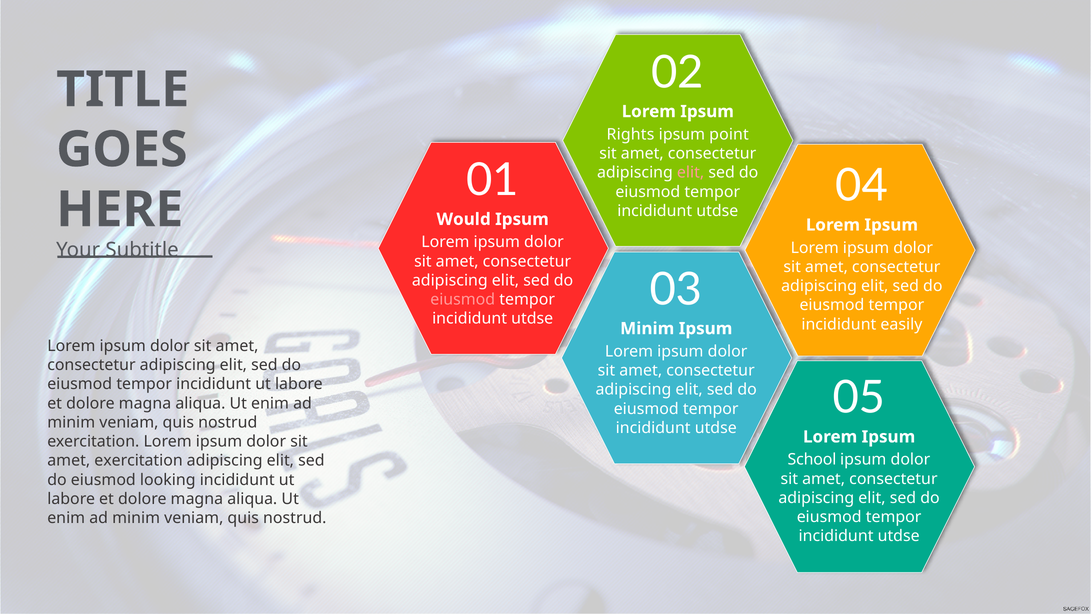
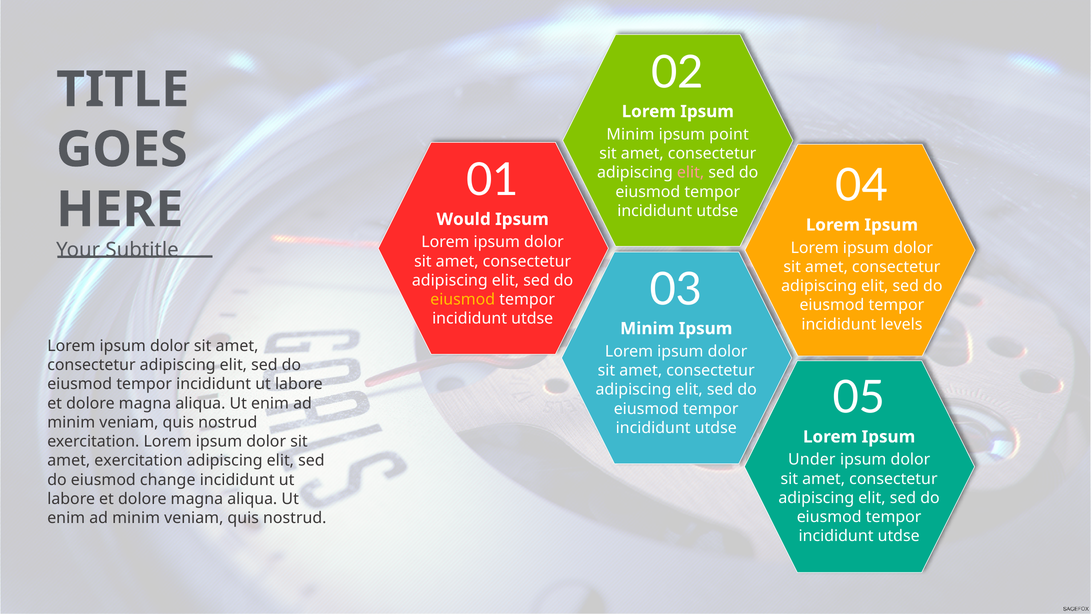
Rights at (630, 134): Rights -> Minim
eiusmod at (463, 299) colour: pink -> yellow
easily: easily -> levels
School: School -> Under
looking: looking -> change
